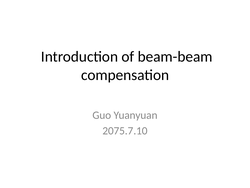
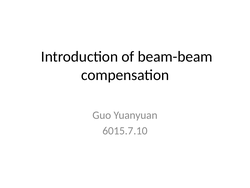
2075.7.10: 2075.7.10 -> 6015.7.10
